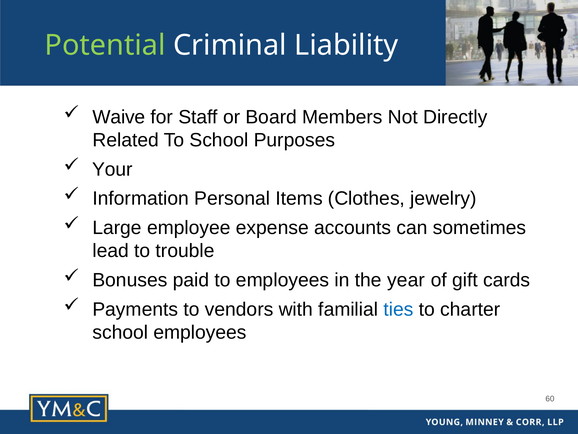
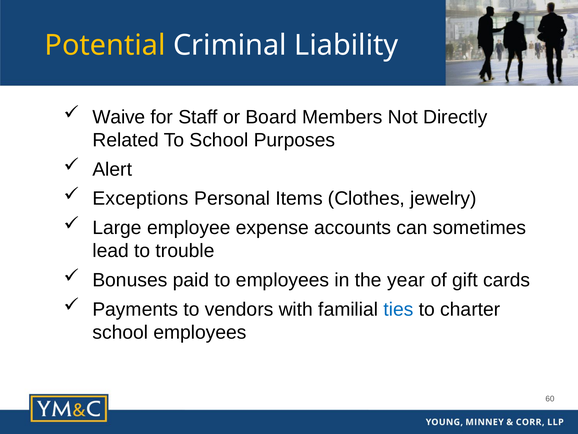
Potential colour: light green -> yellow
Your: Your -> Alert
Information: Information -> Exceptions
